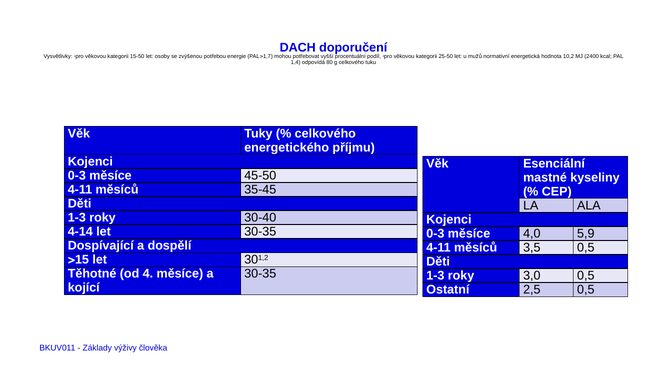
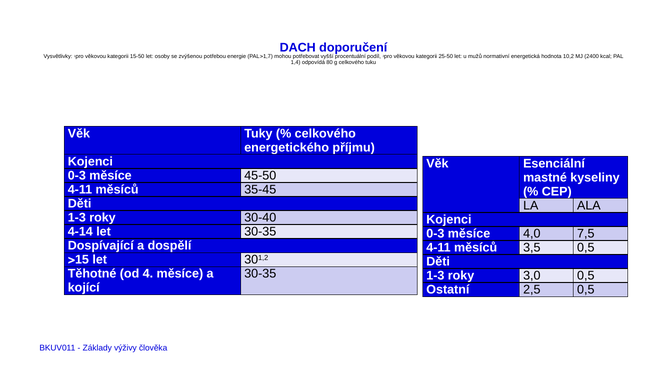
5,9: 5,9 -> 7,5
